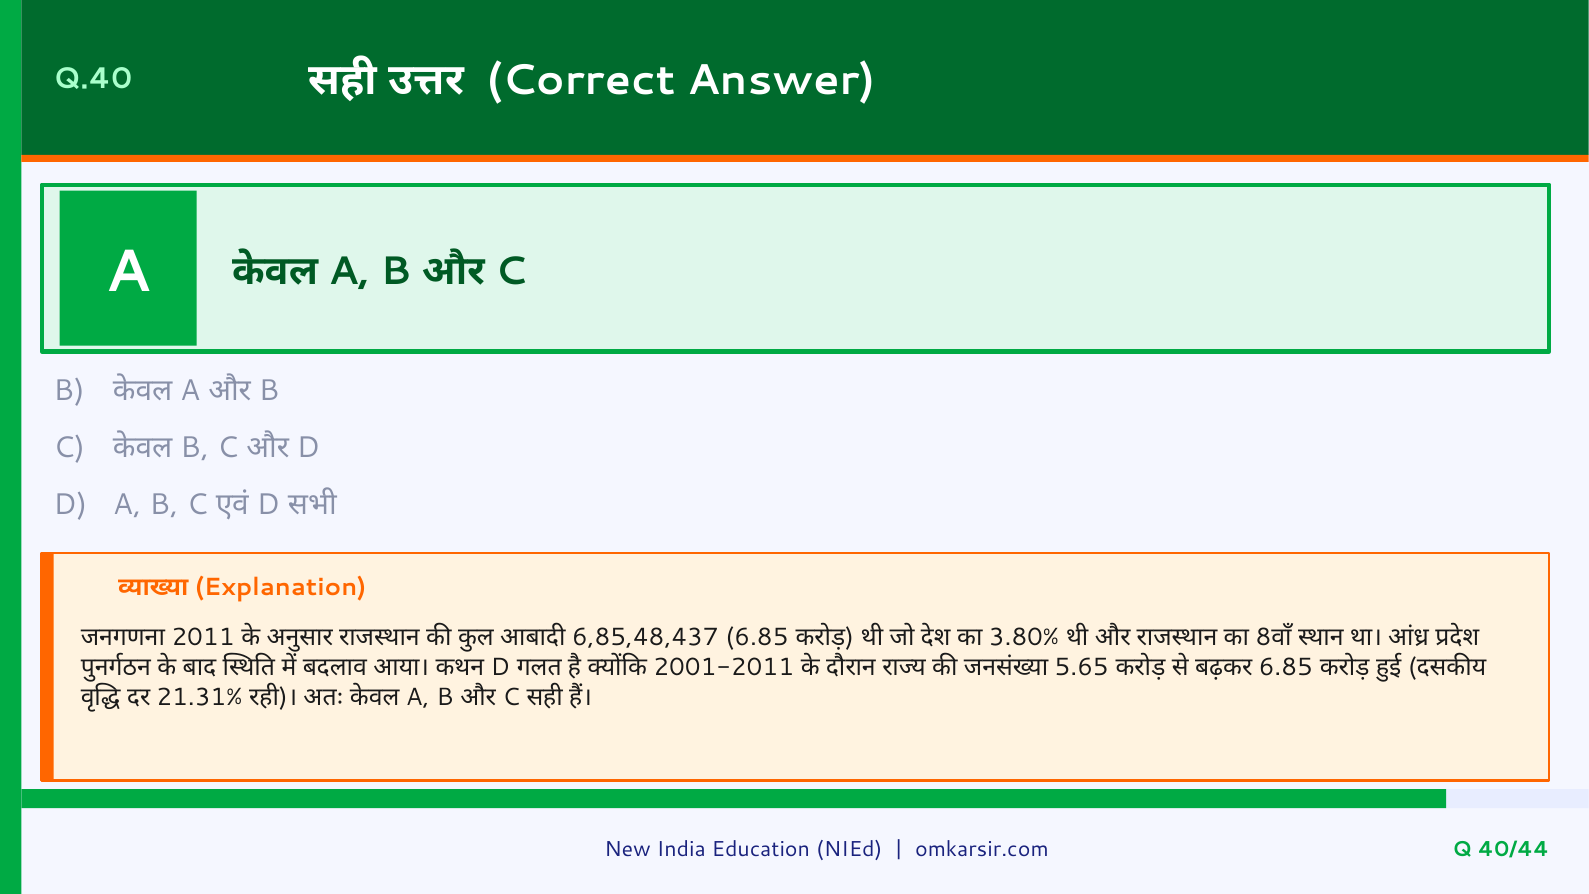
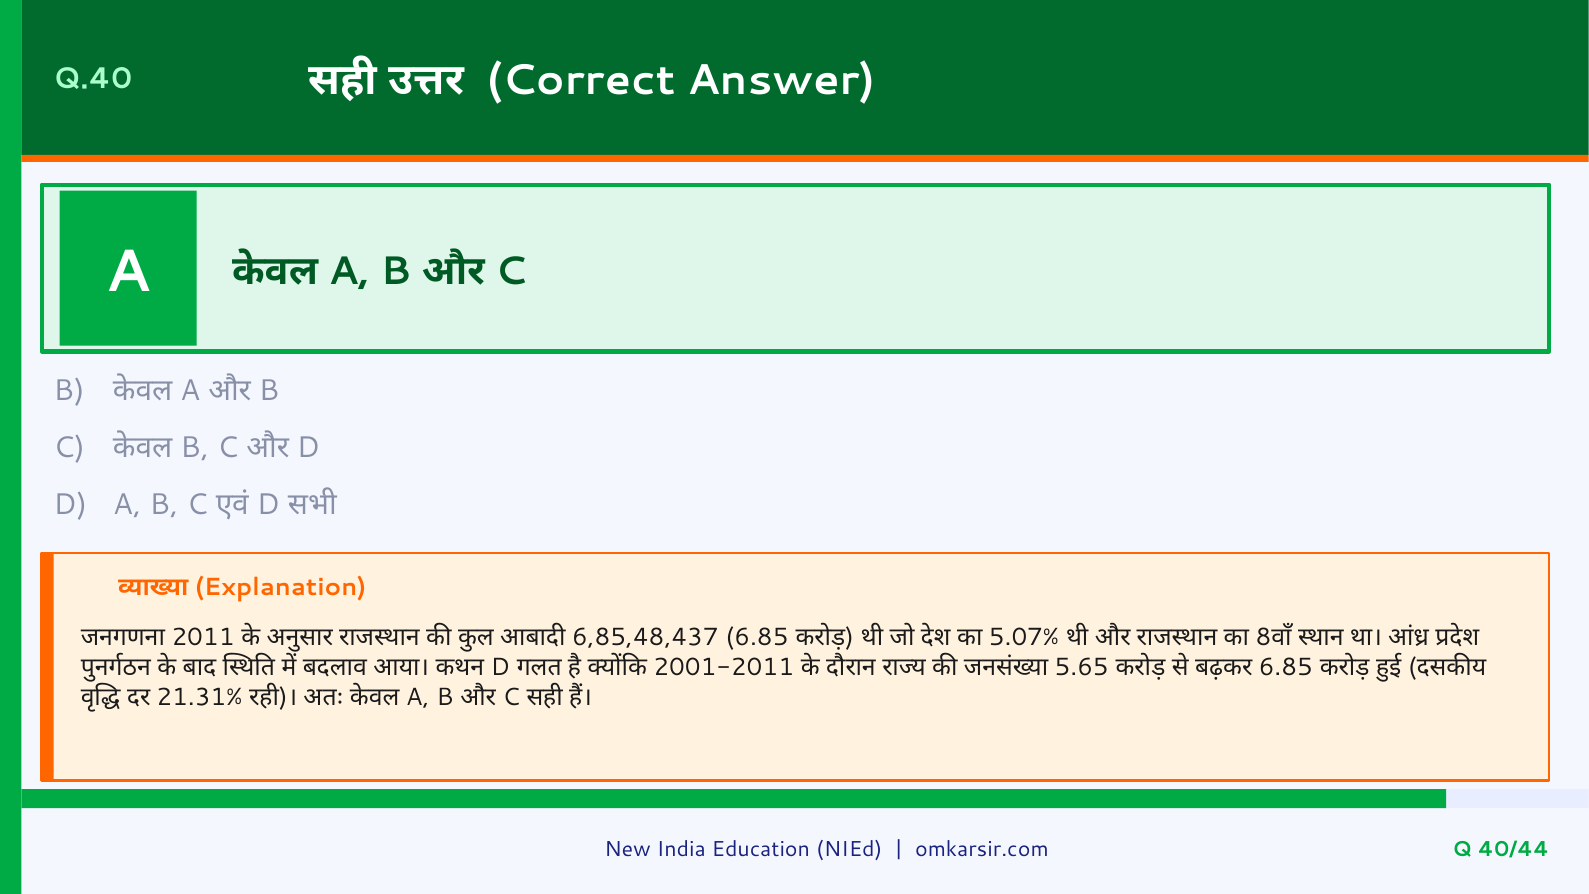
3.80%: 3.80% -> 5.07%
